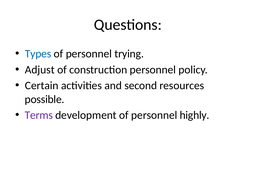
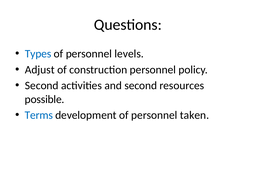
trying: trying -> levels
Certain at (42, 86): Certain -> Second
Terms colour: purple -> blue
highly: highly -> taken
